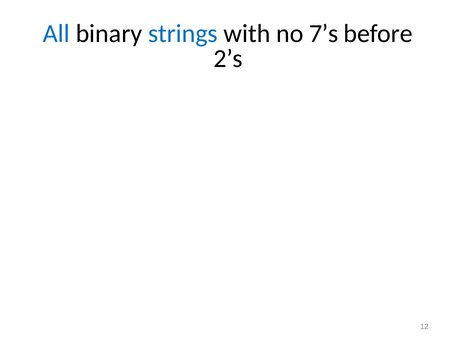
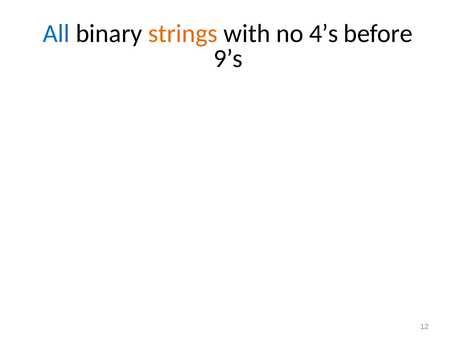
strings colour: blue -> orange
7’s: 7’s -> 4’s
2’s: 2’s -> 9’s
